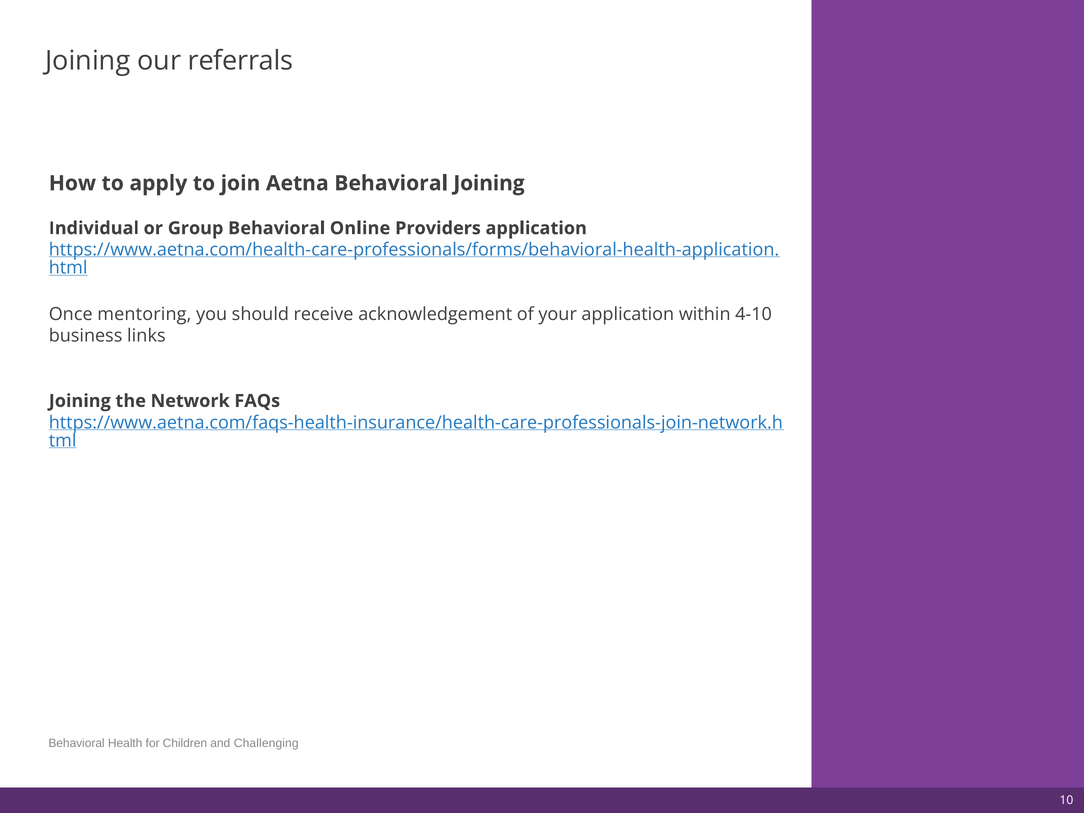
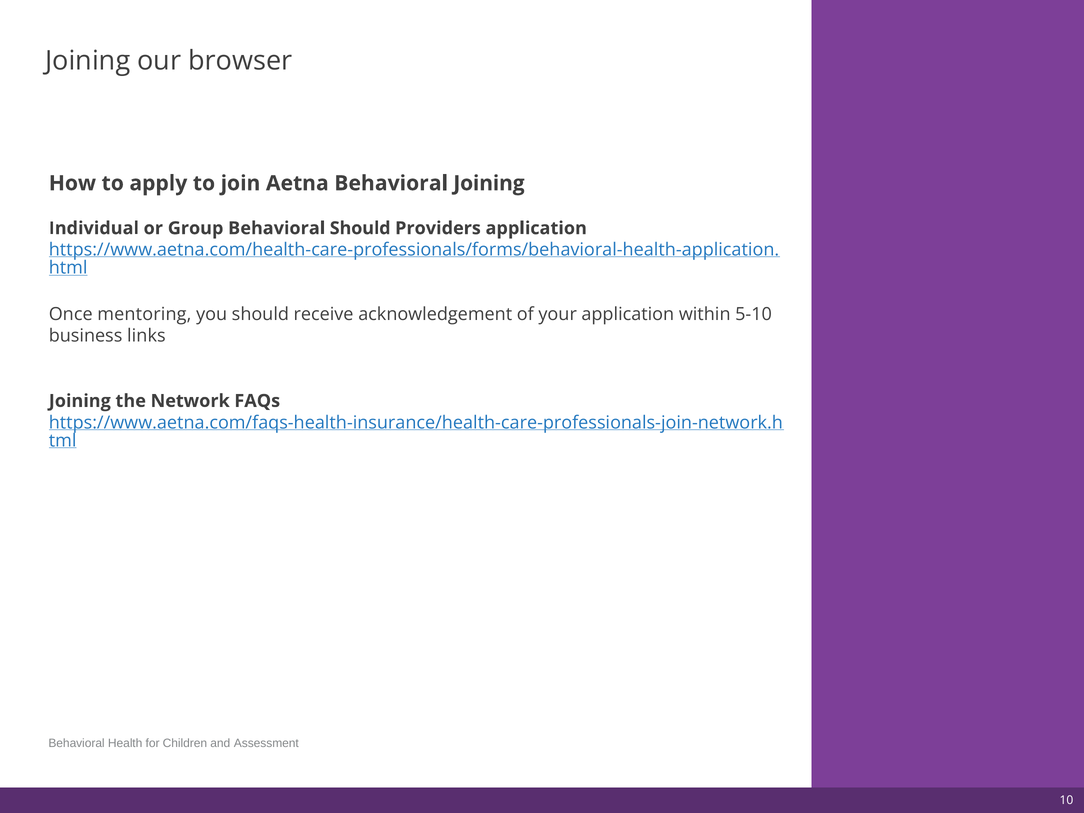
referrals: referrals -> browser
Behavioral Online: Online -> Should
4-10: 4-10 -> 5-10
Challenging: Challenging -> Assessment
